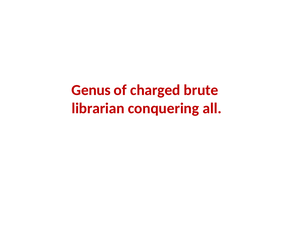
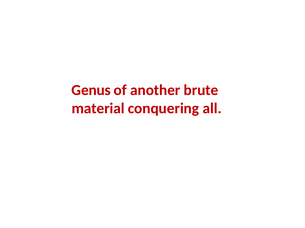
charged: charged -> another
librarian: librarian -> material
